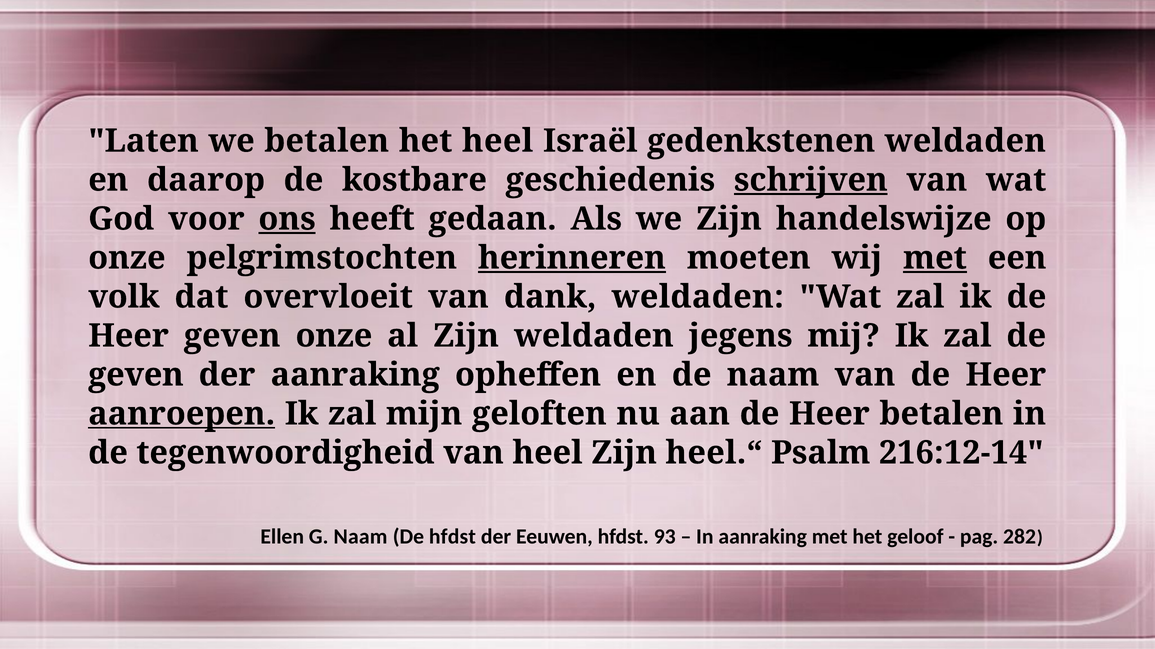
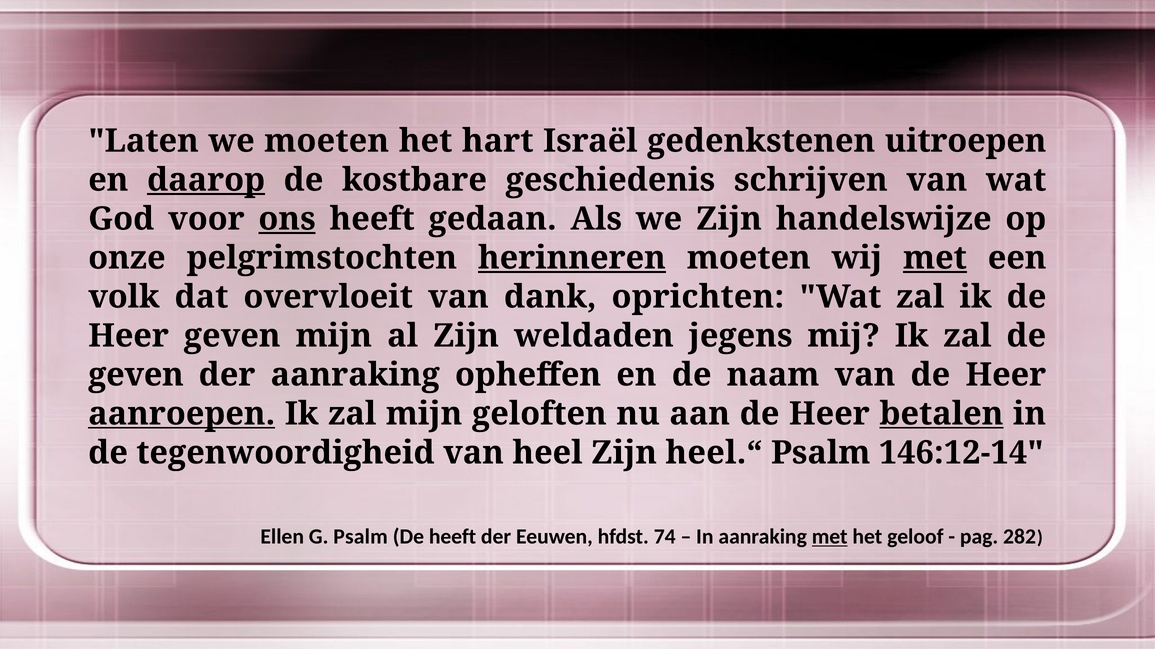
we betalen: betalen -> moeten
het heel: heel -> hart
gedenkstenen weldaden: weldaden -> uitroepen
daarop underline: none -> present
schrijven underline: present -> none
dank weldaden: weldaden -> oprichten
geven onze: onze -> mijn
betalen at (941, 414) underline: none -> present
216:12-14: 216:12-14 -> 146:12-14
G Naam: Naam -> Psalm
De hfdst: hfdst -> heeft
93: 93 -> 74
met at (830, 537) underline: none -> present
